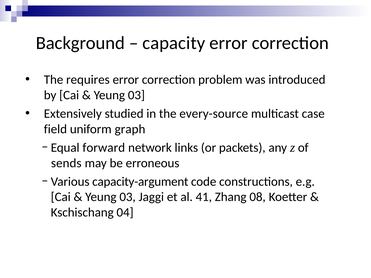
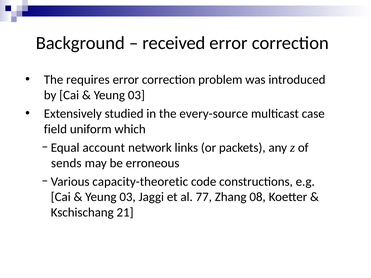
capacity: capacity -> received
graph: graph -> which
forward: forward -> account
capacity-argument: capacity-argument -> capacity-theoretic
41: 41 -> 77
04: 04 -> 21
